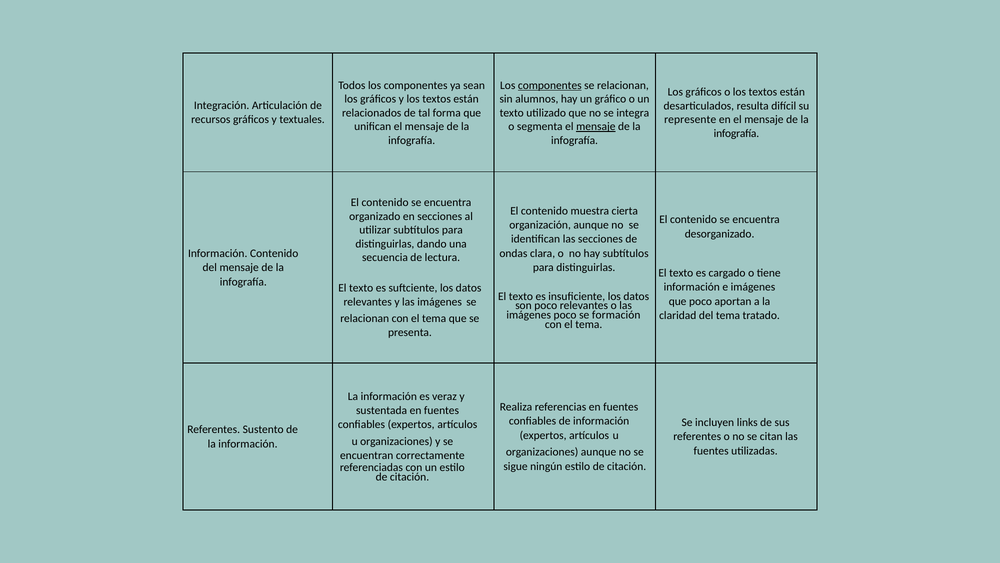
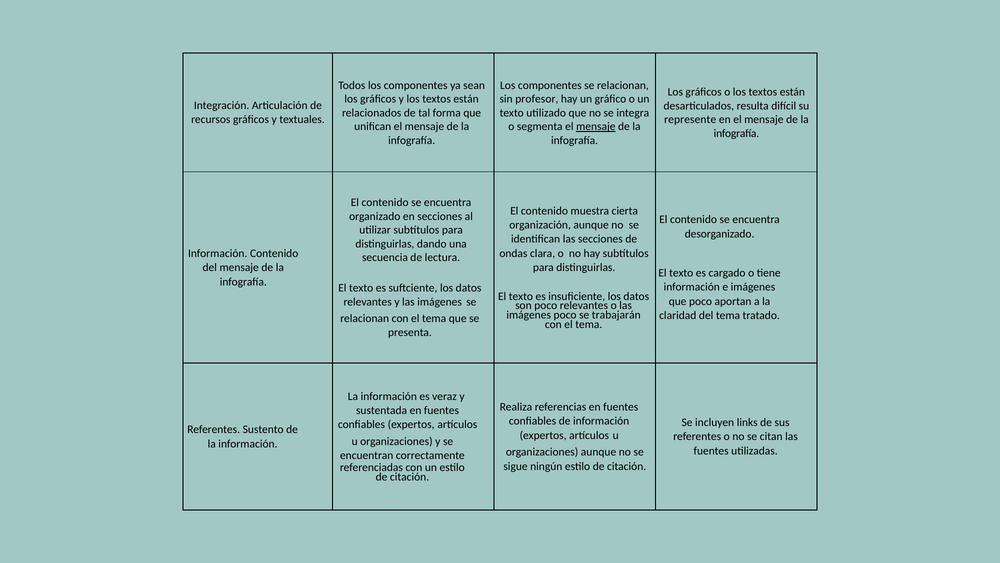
componentes at (550, 85) underline: present -> none
alumnos: alumnos -> profesor
formación: formación -> trabajarán
